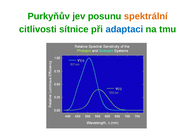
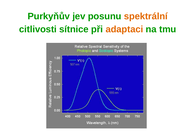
adaptaci colour: blue -> orange
